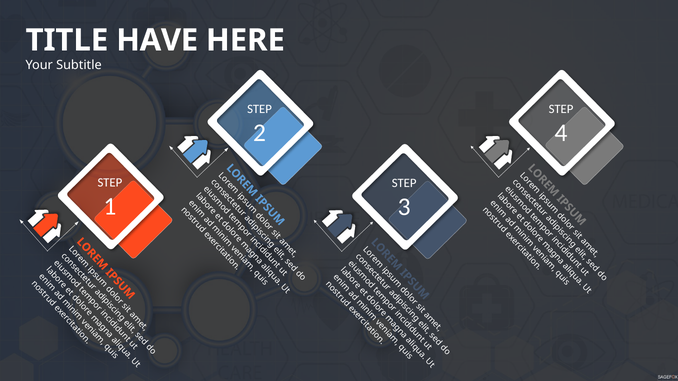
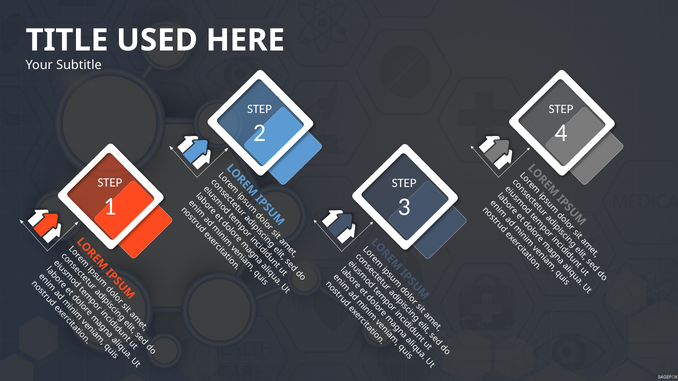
HAVE: HAVE -> USED
